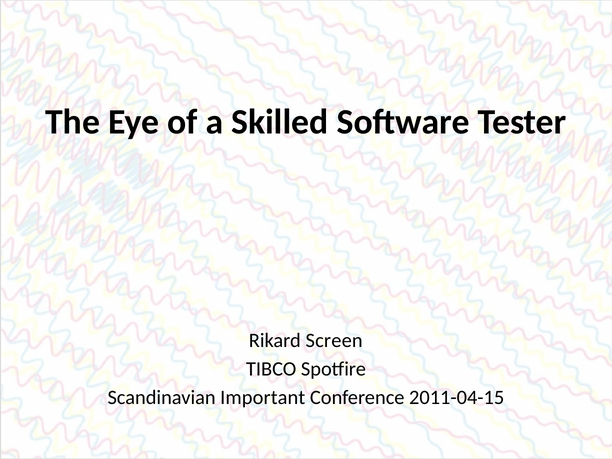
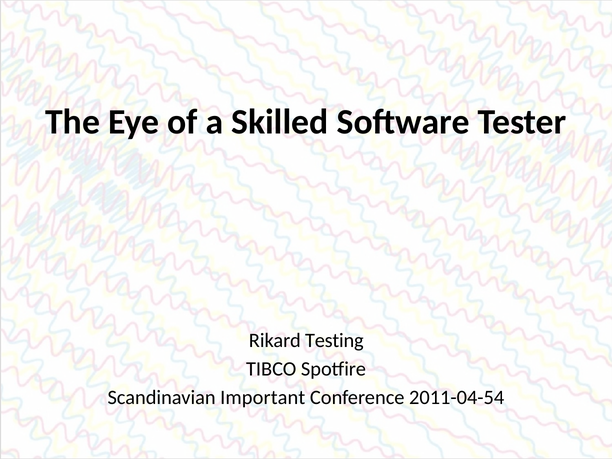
Screen: Screen -> Testing
2011-04-15: 2011-04-15 -> 2011-04-54
